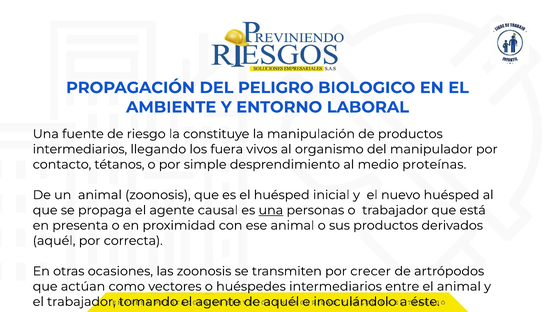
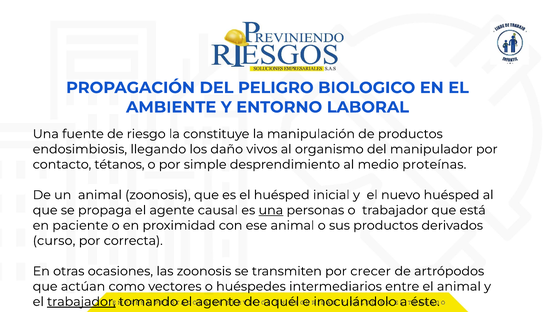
intermediarios at (80, 149): intermediarios -> endosimbiosis
fuera: fuera -> daño
presenta: presenta -> paciente
aquél at (54, 241): aquél -> curso
trabajador at (81, 302) underline: none -> present
